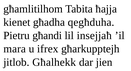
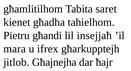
ħajja: ħajja -> saret
qegħduha: qegħduha -> tahielhom
Għalhekk: Għalhekk -> Għajnejha
jien: jien -> ħajr
